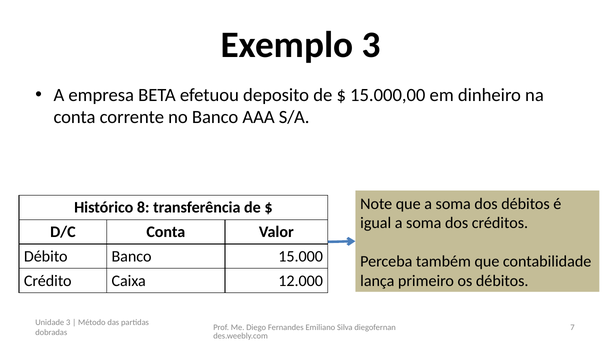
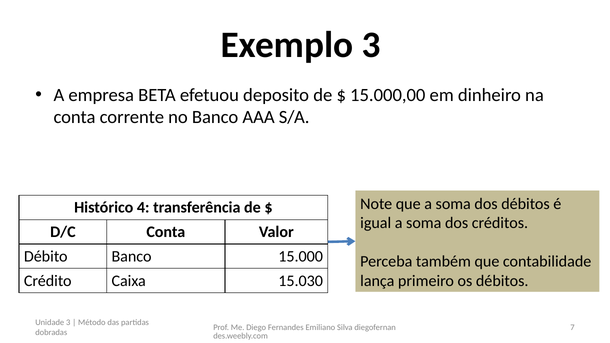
8: 8 -> 4
12.000: 12.000 -> 15.030
